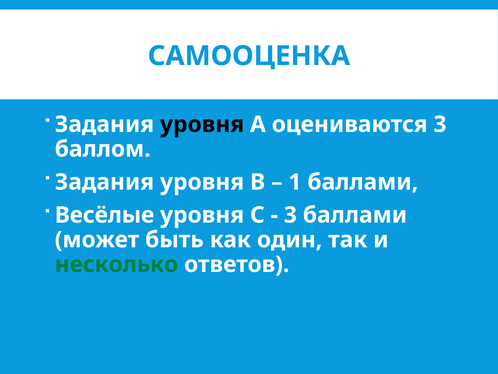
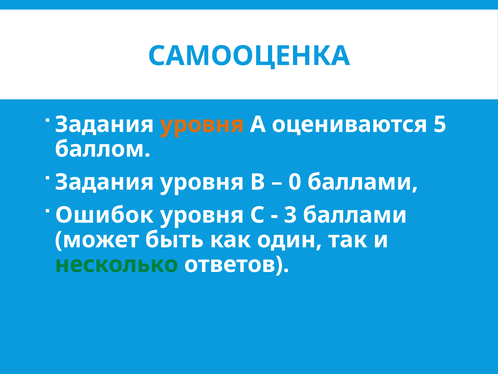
уровня at (202, 124) colour: black -> orange
оцениваются 3: 3 -> 5
1: 1 -> 0
Весёлые: Весёлые -> Ошибок
